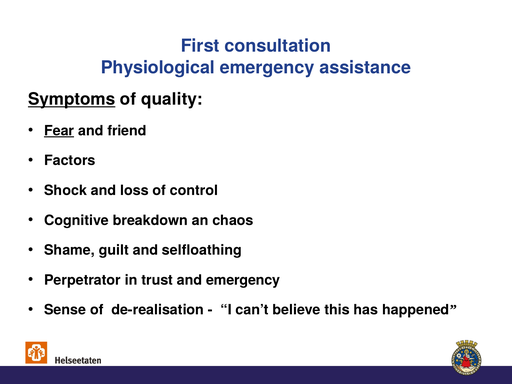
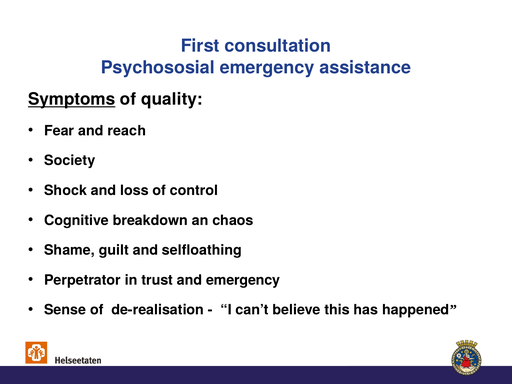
Physiological: Physiological -> Psychososial
Fear underline: present -> none
friend: friend -> reach
Factors: Factors -> Society
